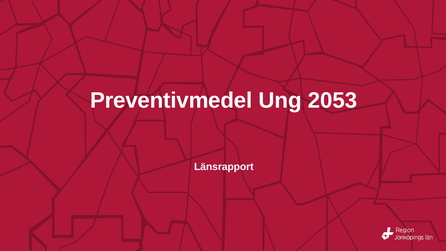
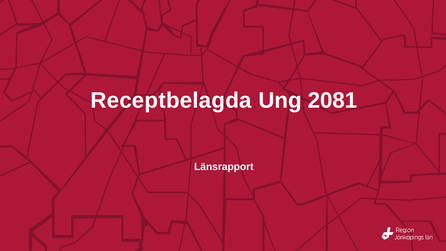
Preventivmedel: Preventivmedel -> Receptbelagda
2053: 2053 -> 2081
